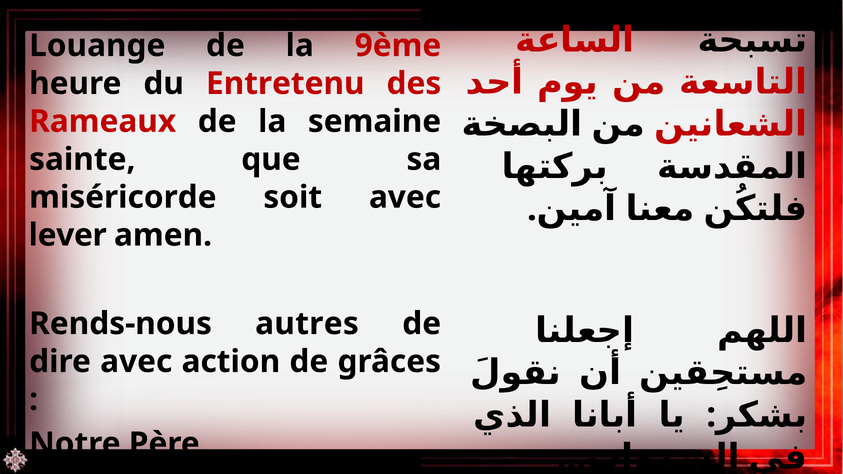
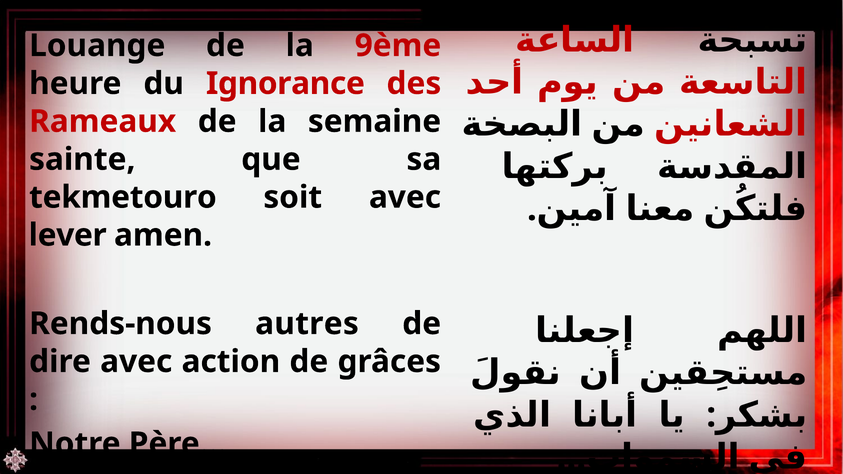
Entretenu: Entretenu -> Ignorance
miséricorde: miséricorde -> tekmetouro
